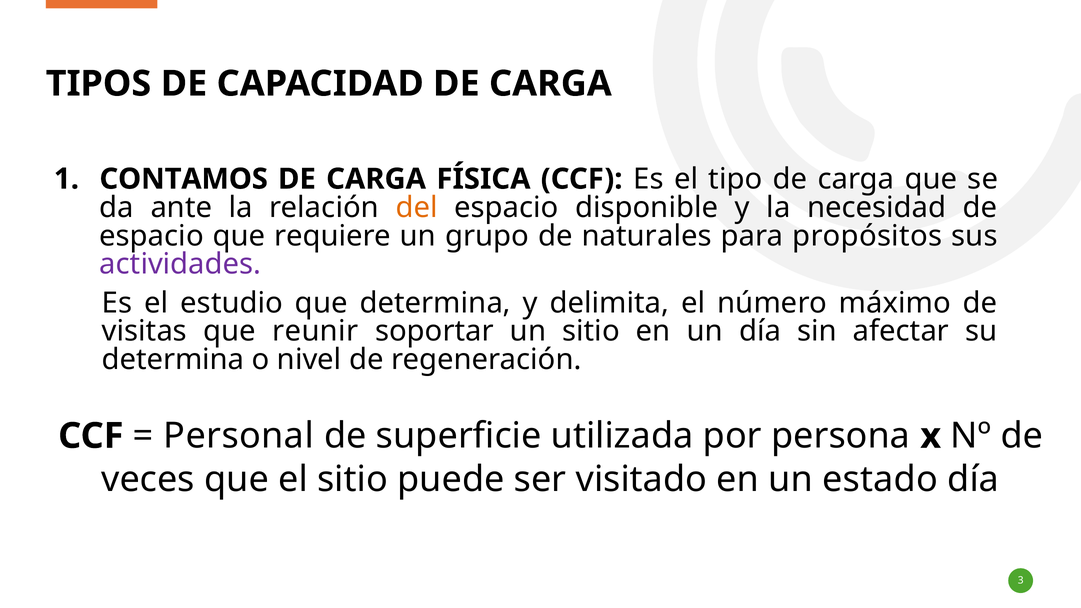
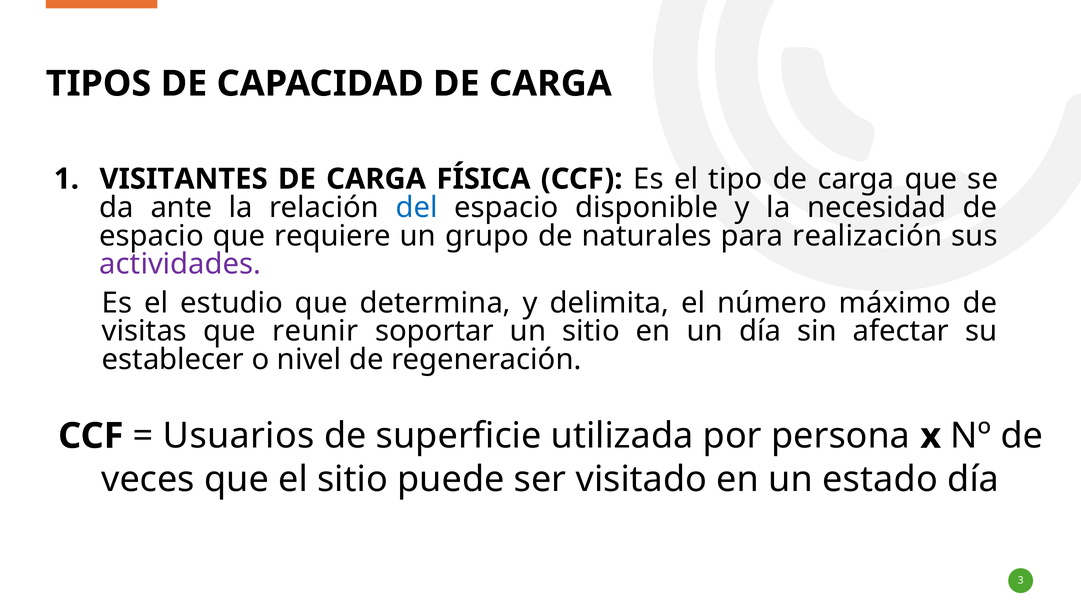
CONTAMOS: CONTAMOS -> VISITANTES
del colour: orange -> blue
propósitos: propósitos -> realización
determina at (173, 360): determina -> establecer
Personal: Personal -> Usuarios
